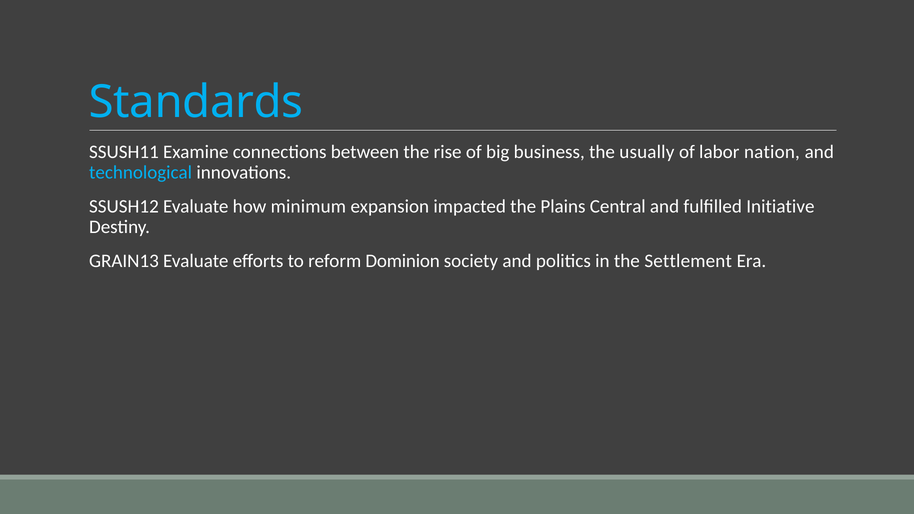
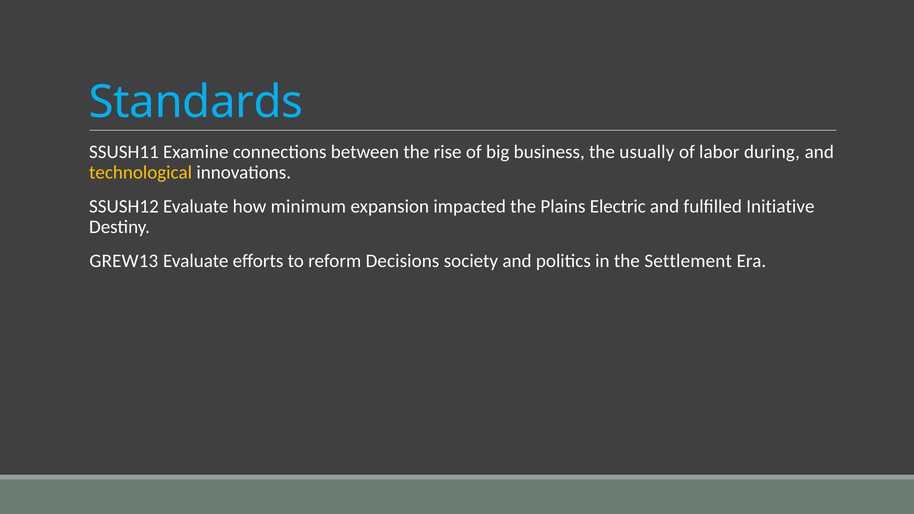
nation: nation -> during
technological colour: light blue -> yellow
Central: Central -> Electric
GRAIN13: GRAIN13 -> GREW13
Dominion: Dominion -> Decisions
